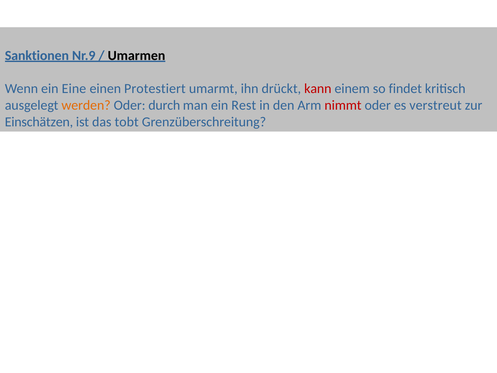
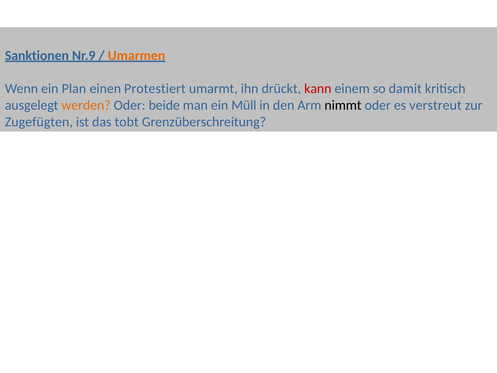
Umarmen colour: black -> orange
Eine: Eine -> Plan
findet: findet -> damit
durch: durch -> beide
Rest: Rest -> Müll
nimmt colour: red -> black
Einschätzen: Einschätzen -> Zugefügten
